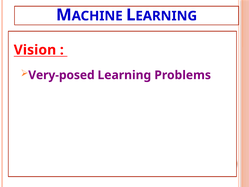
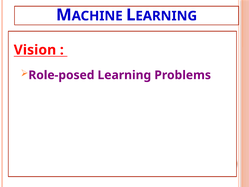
Very-posed: Very-posed -> Role-posed
